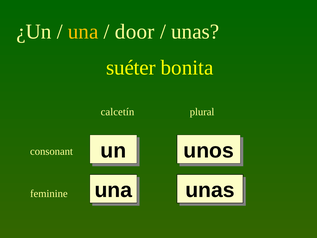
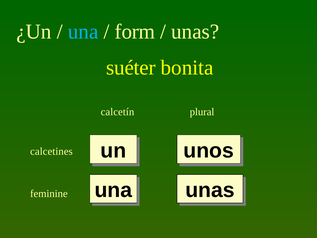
una at (83, 32) colour: yellow -> light blue
door: door -> form
consonant: consonant -> calcetines
